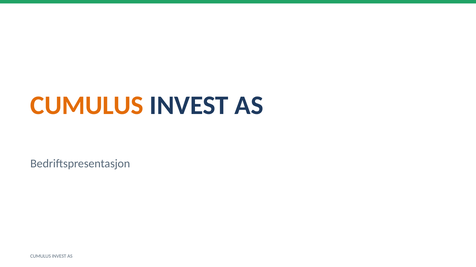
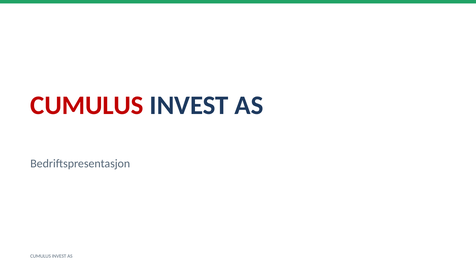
CUMULUS at (87, 106) colour: orange -> red
